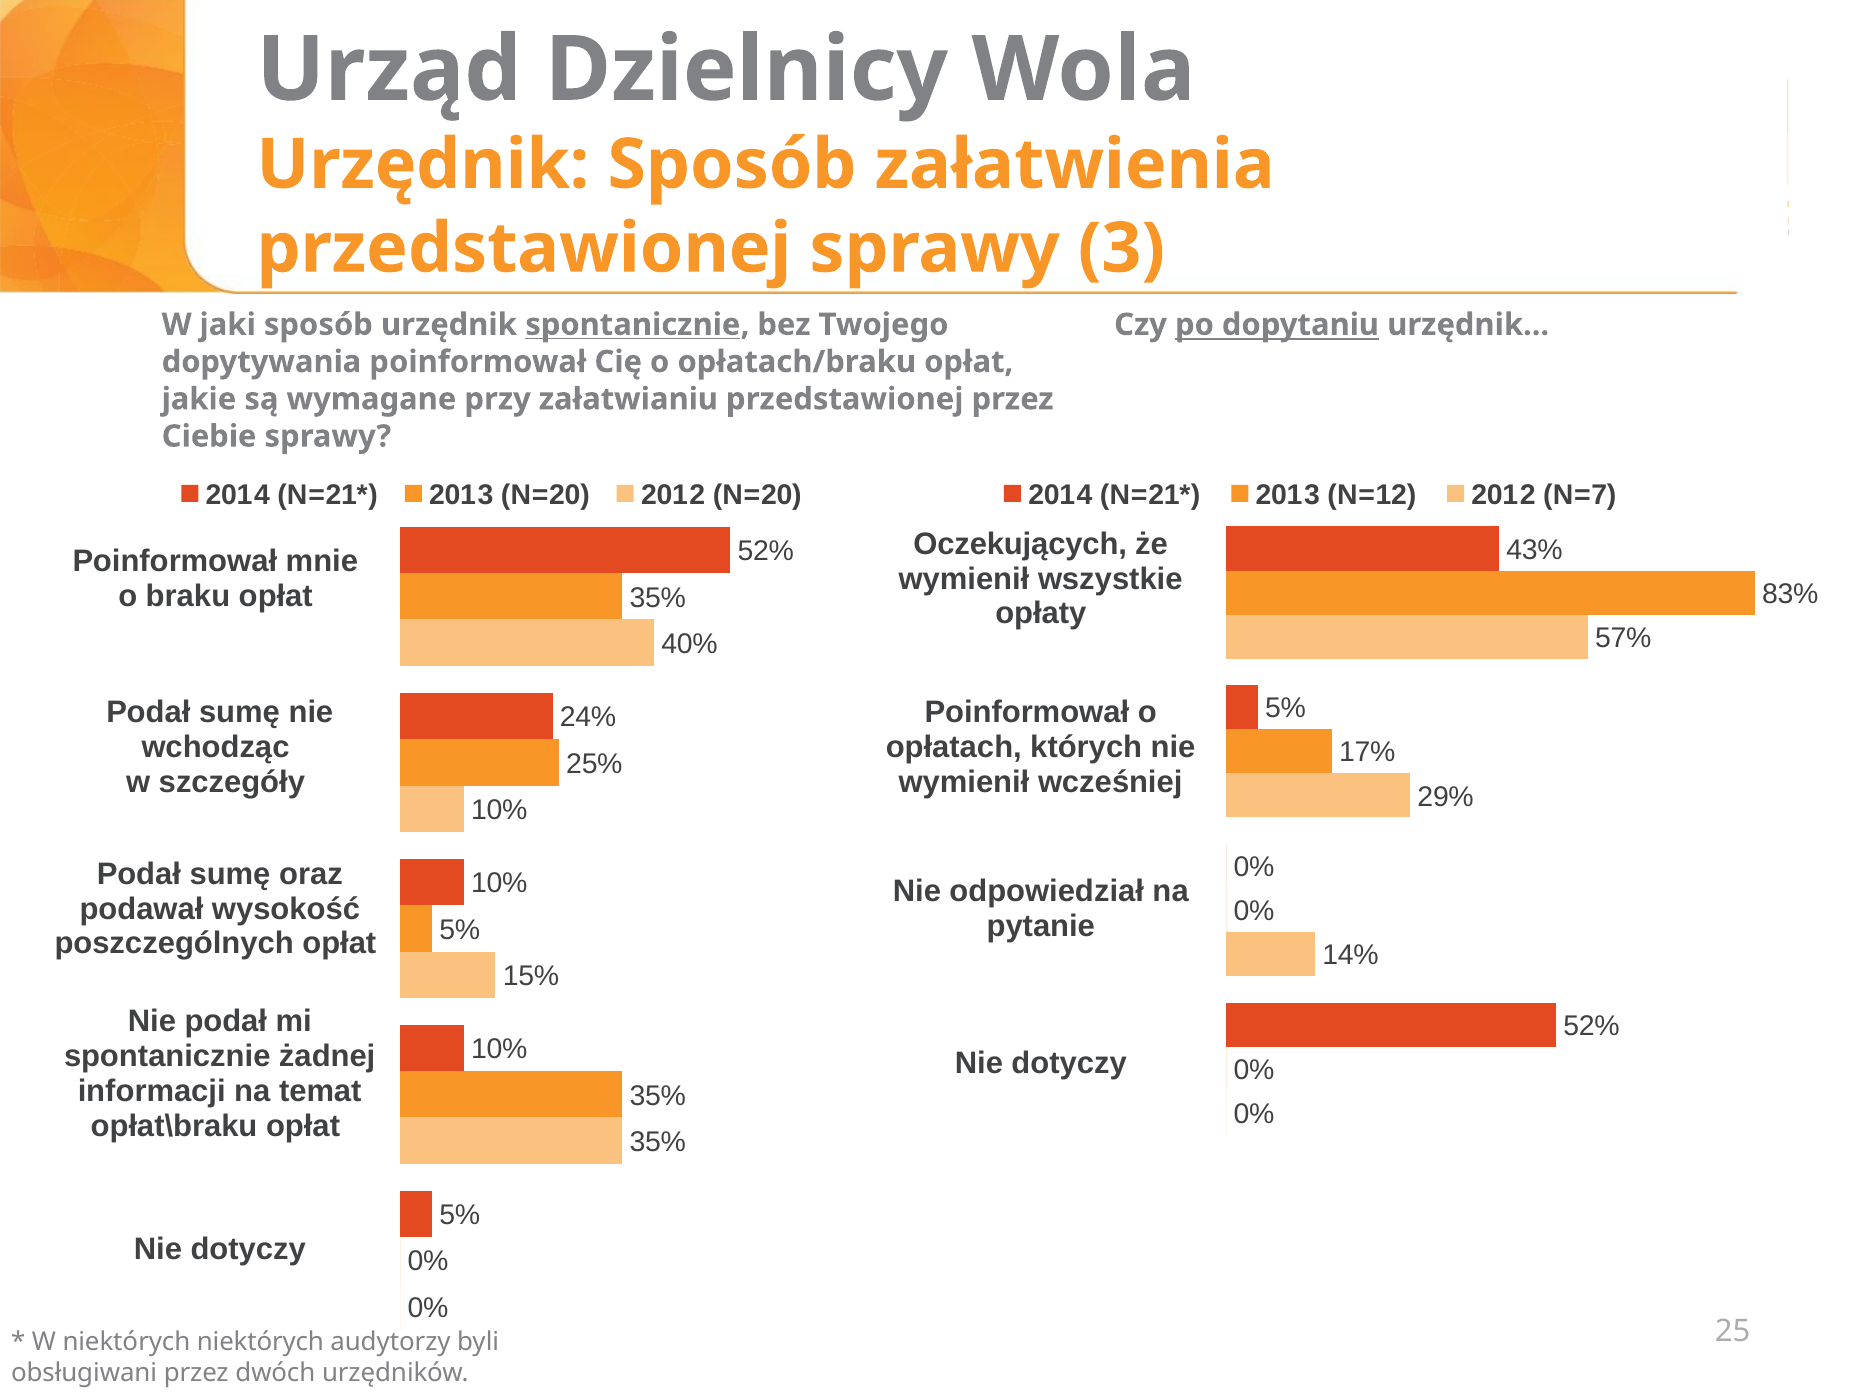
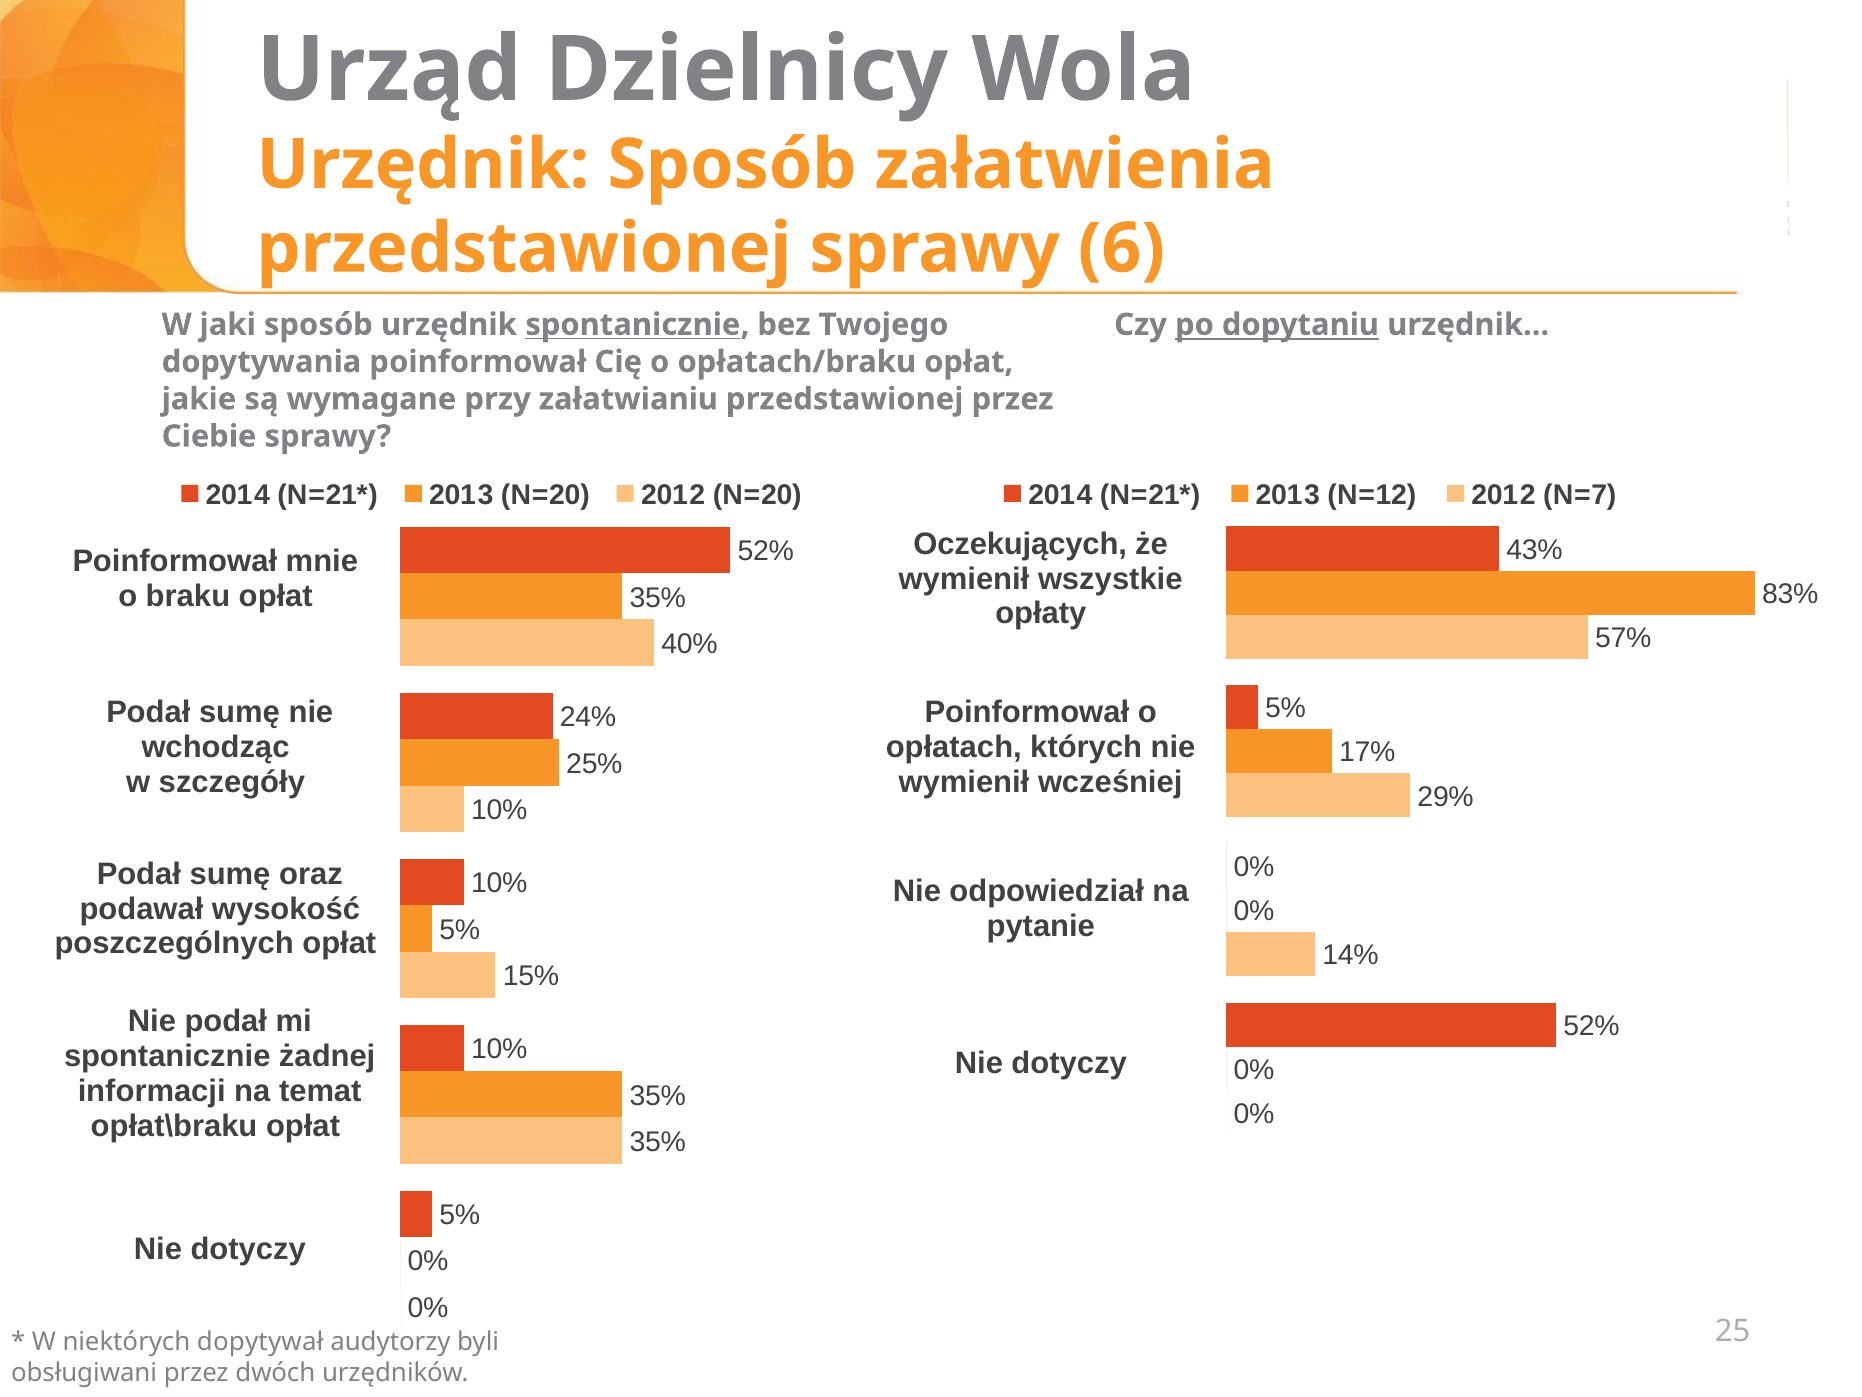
3: 3 -> 6
niektórych niektórych: niektórych -> dopytywał
